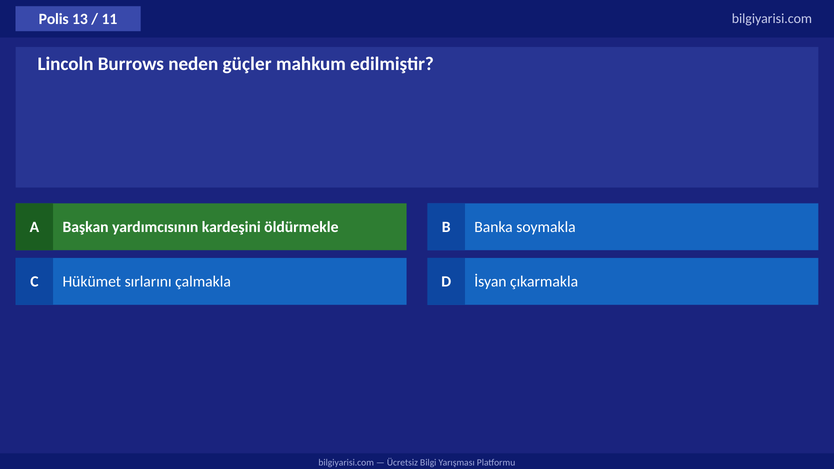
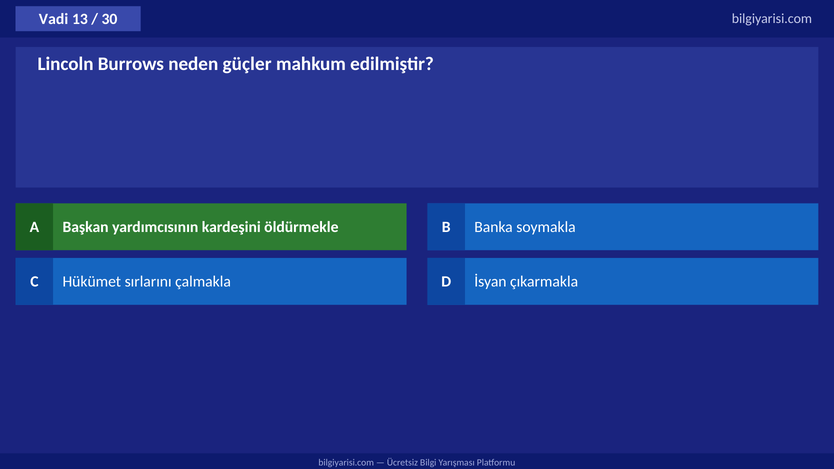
Polis: Polis -> Vadi
11: 11 -> 30
